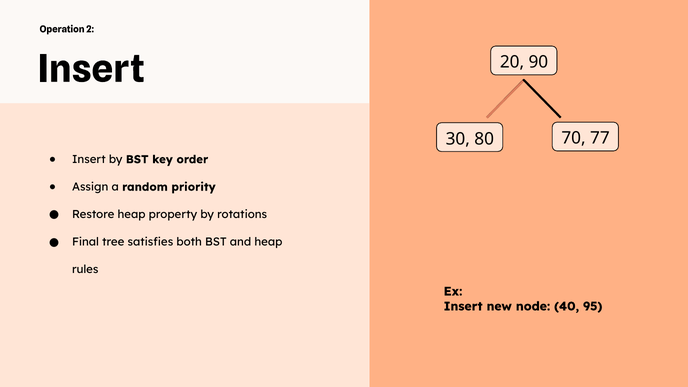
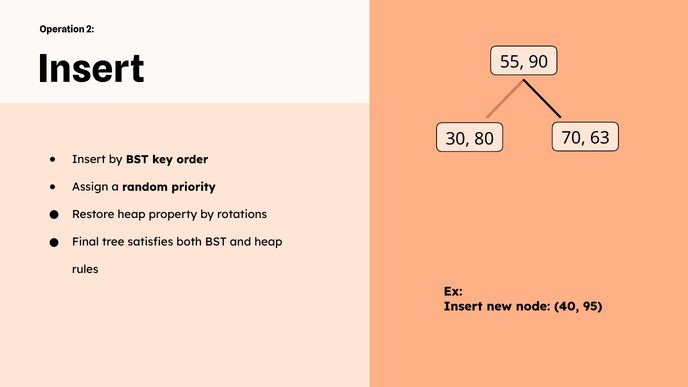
20: 20 -> 55
77: 77 -> 63
